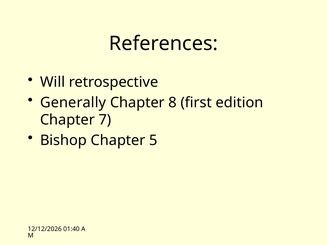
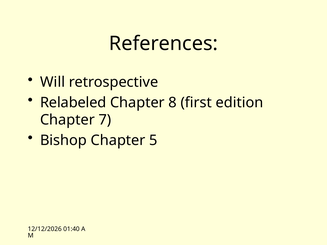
Generally: Generally -> Relabeled
